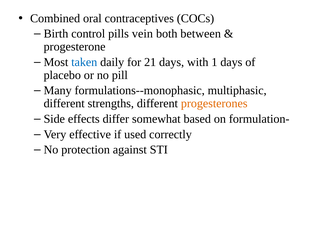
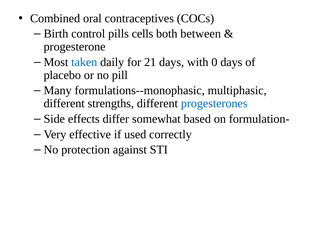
vein: vein -> cells
1: 1 -> 0
progesterones colour: orange -> blue
